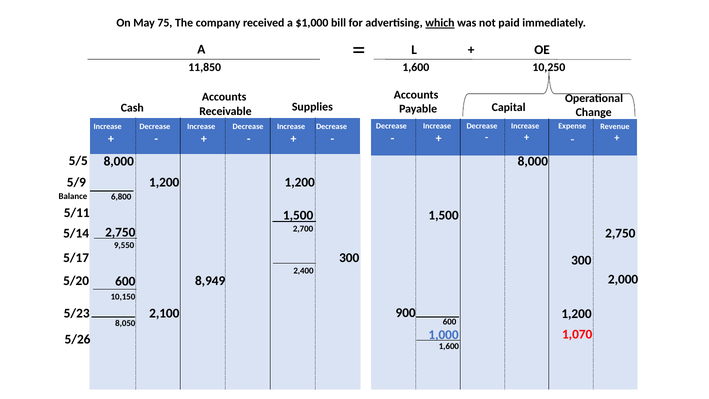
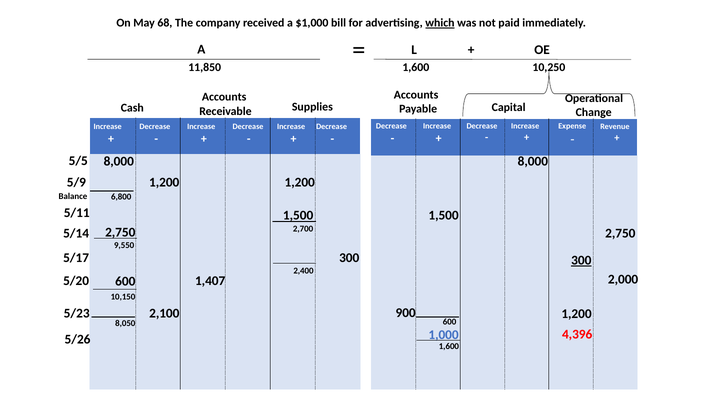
75: 75 -> 68
300 at (581, 260) underline: none -> present
8,949: 8,949 -> 1,407
1,070: 1,070 -> 4,396
